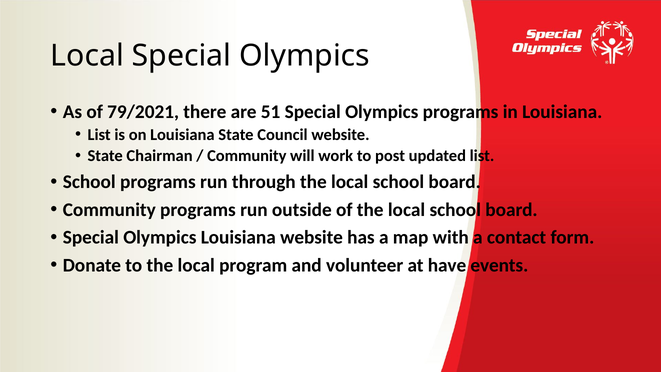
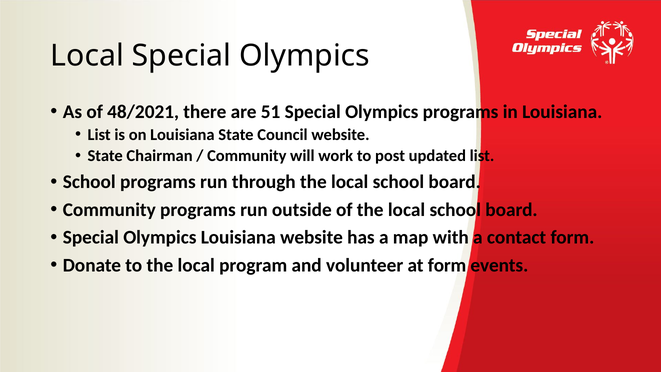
79/2021: 79/2021 -> 48/2021
at have: have -> form
